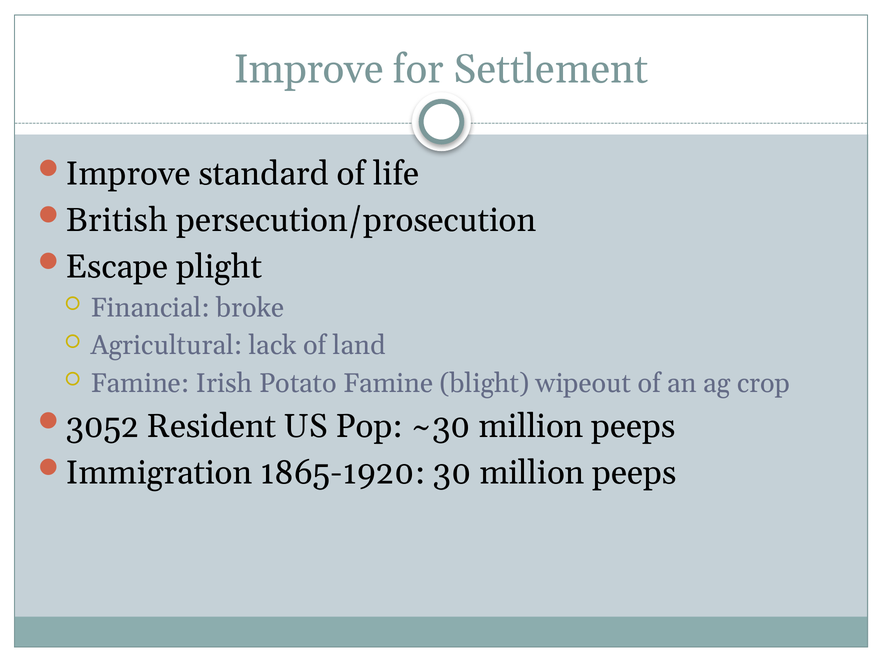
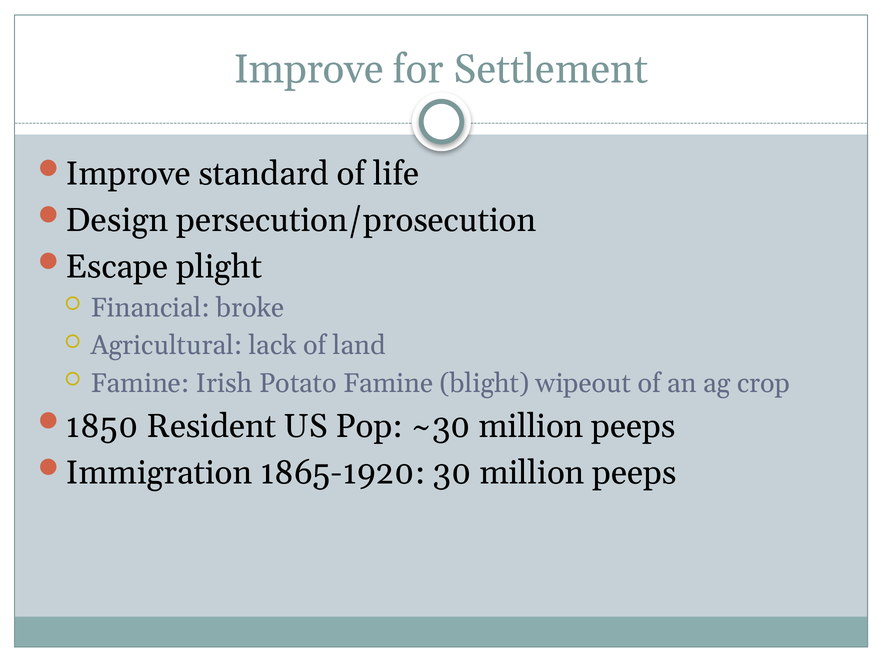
British: British -> Design
3052: 3052 -> 1850
